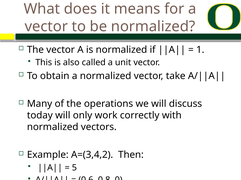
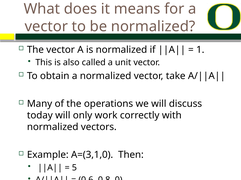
A=(3,4,2: A=(3,4,2 -> A=(3,1,0
